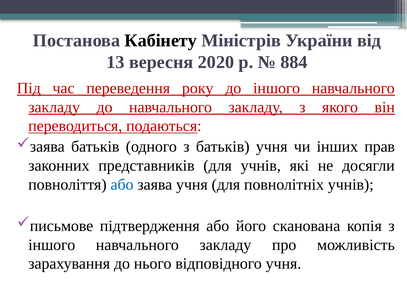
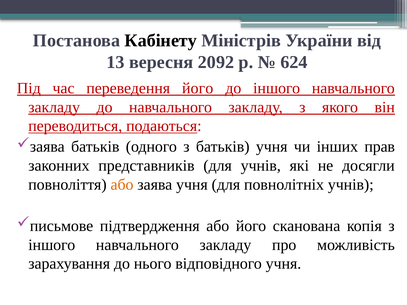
2020: 2020 -> 2092
884: 884 -> 624
переведення року: року -> його
або at (122, 185) colour: blue -> orange
